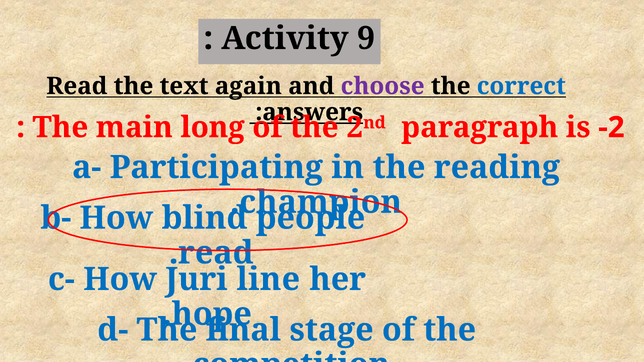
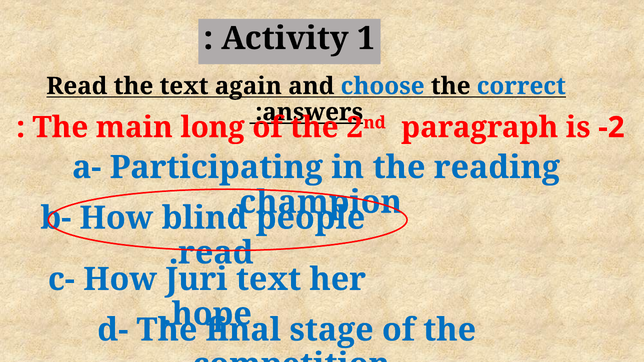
9: 9 -> 1
choose colour: purple -> blue
Juri line: line -> text
